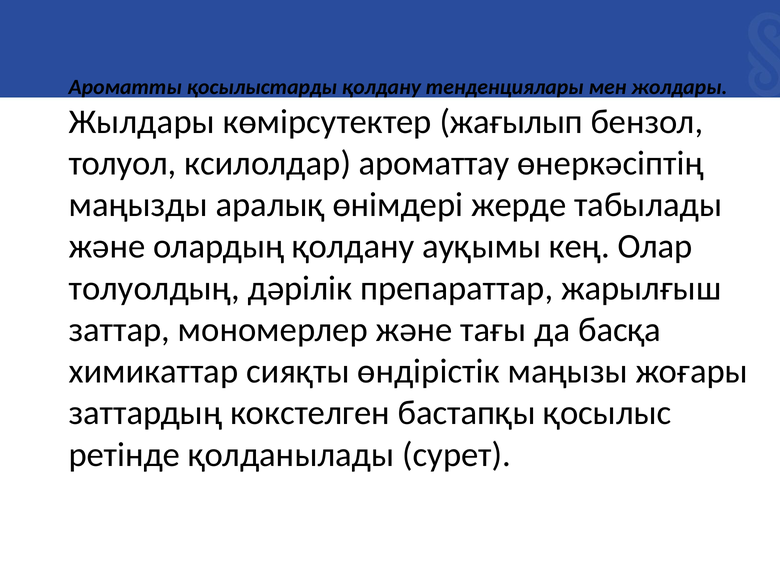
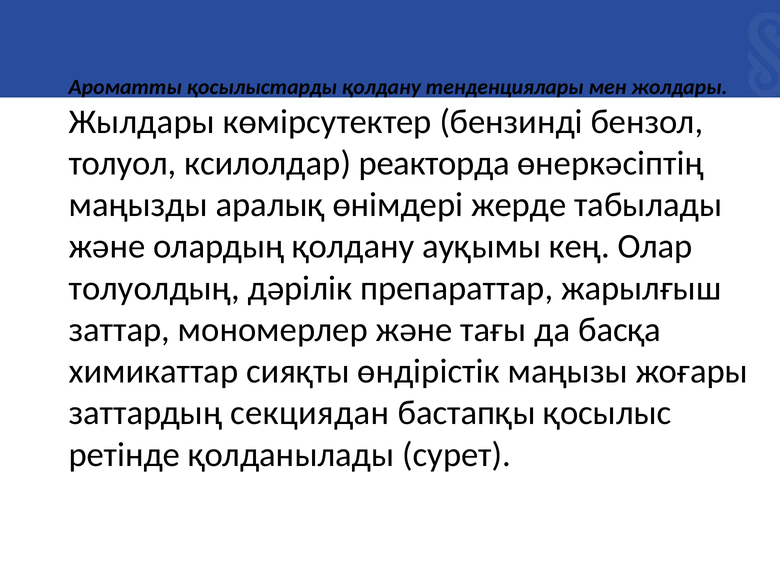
жағылып: жағылып -> бензинді
ароматтау: ароматтау -> реакторда
кокстелген: кокстелген -> секциядан
